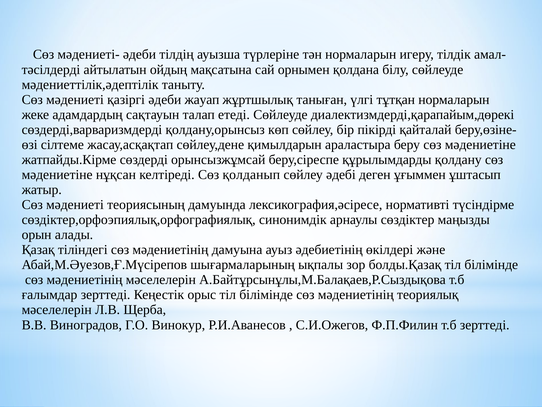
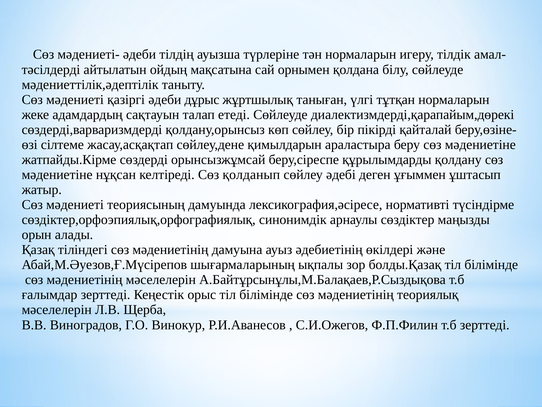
жауап: жауап -> дұрыс
